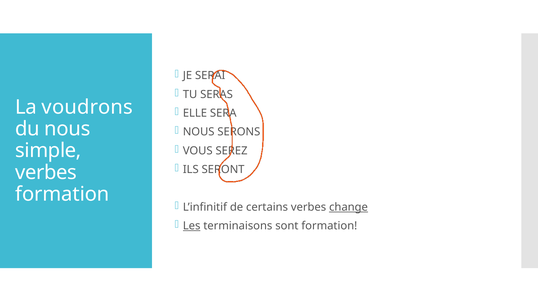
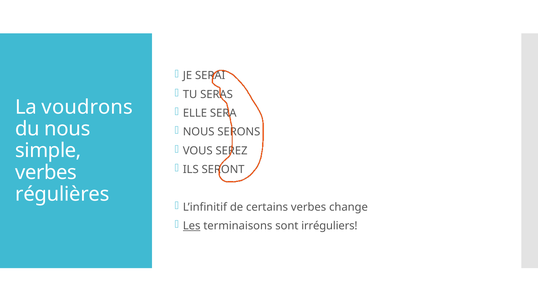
formation at (62, 195): formation -> régulières
change underline: present -> none
sont formation: formation -> irréguliers
